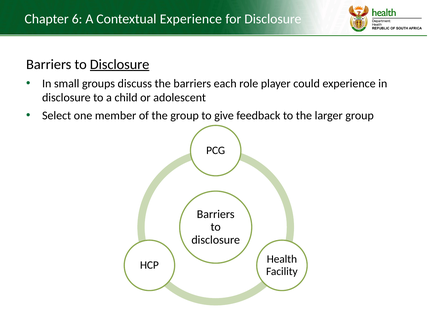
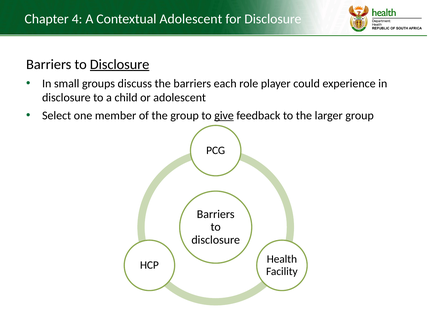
6: 6 -> 4
Contextual Experience: Experience -> Adolescent
give underline: none -> present
